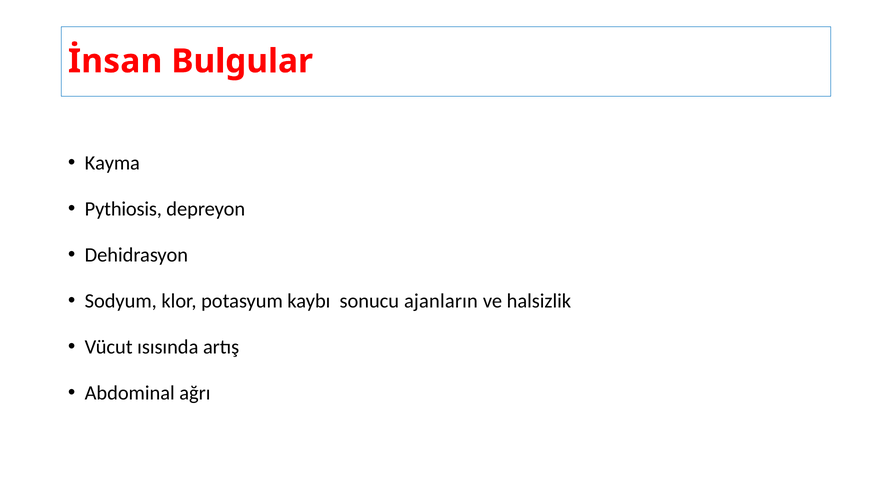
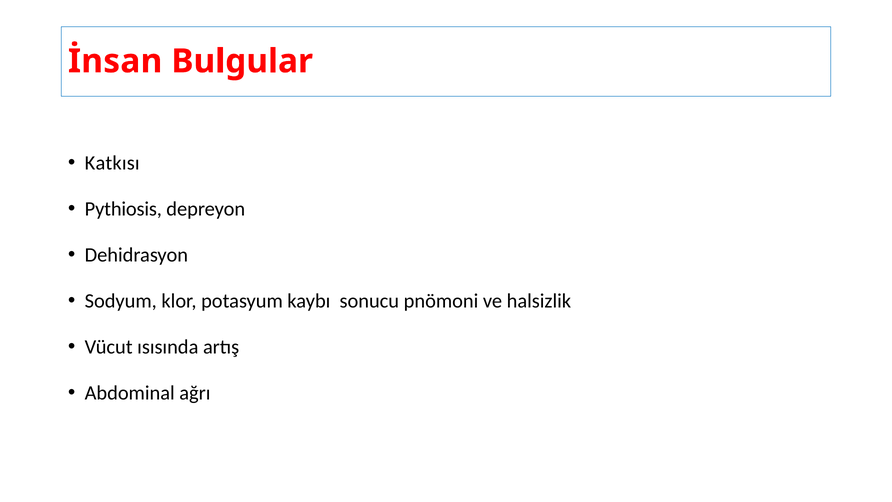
Kayma: Kayma -> Katkısı
ajanların: ajanların -> pnömoni
